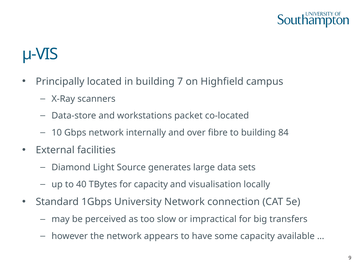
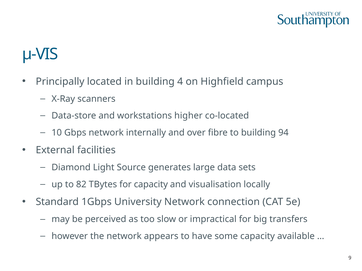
7: 7 -> 4
packet: packet -> higher
84: 84 -> 94
40: 40 -> 82
